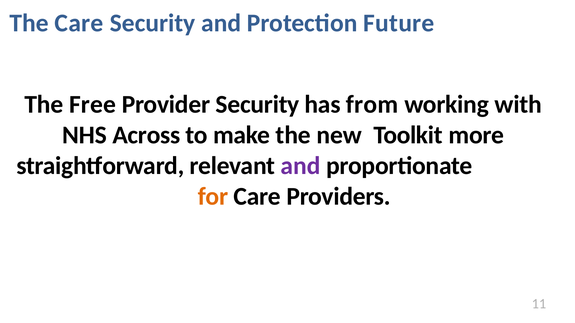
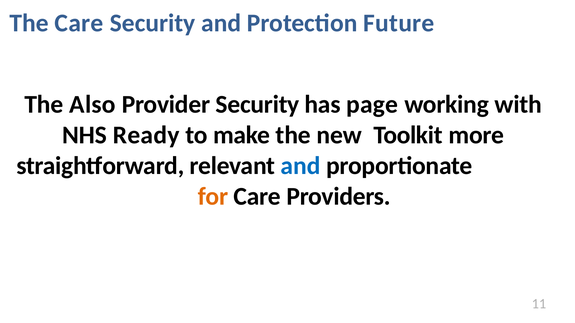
Free: Free -> Also
from: from -> page
Across: Across -> Ready
and at (301, 166) colour: purple -> blue
